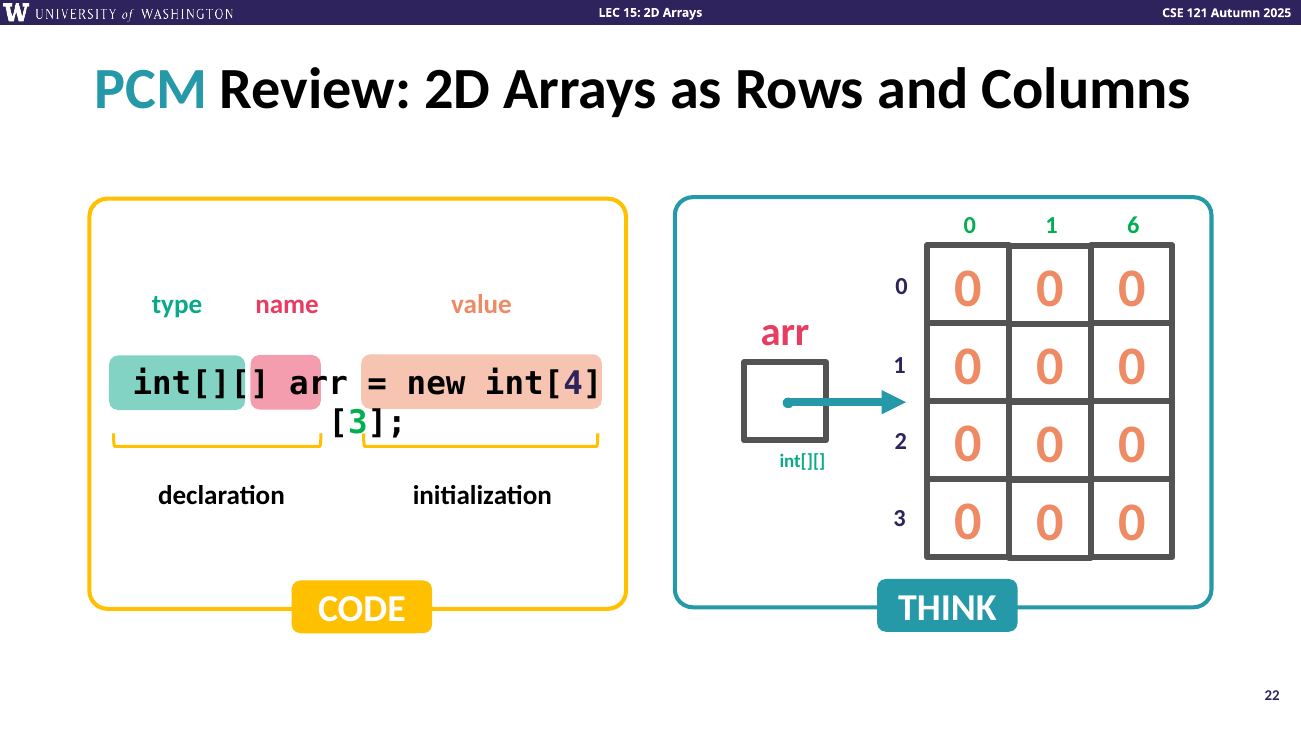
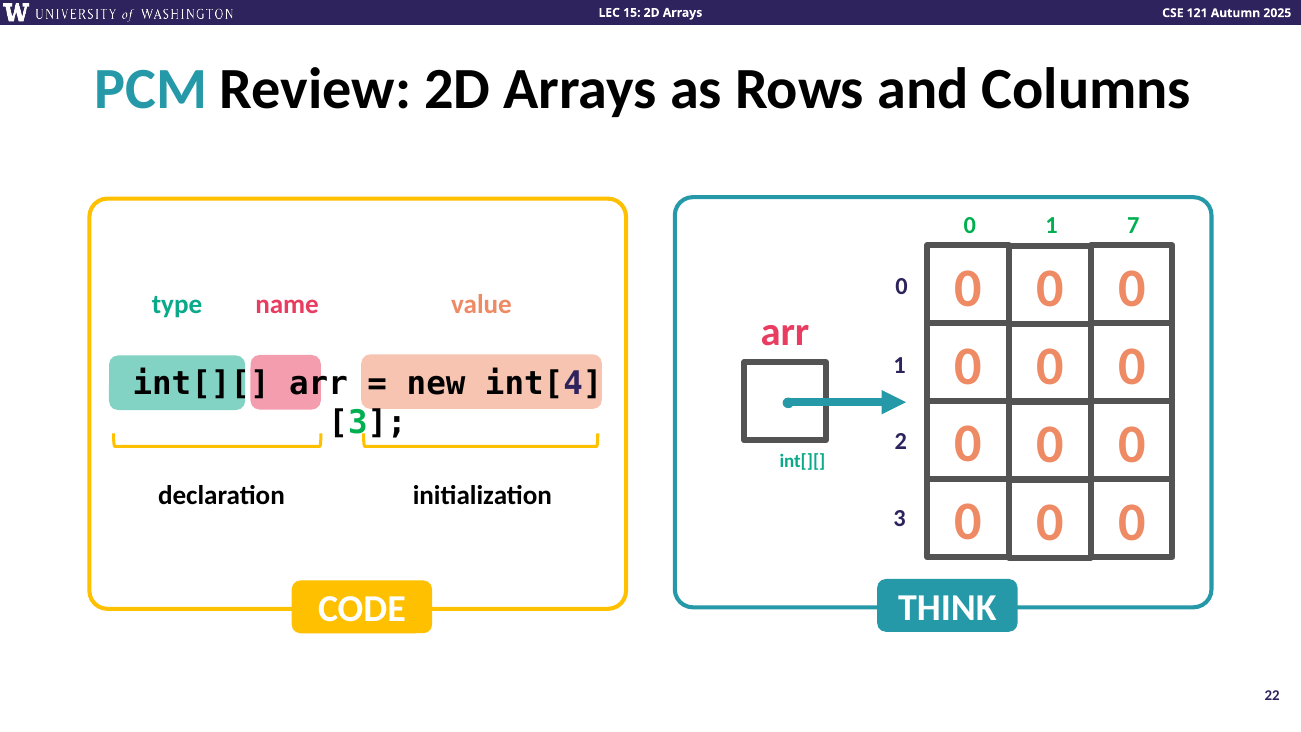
6: 6 -> 7
